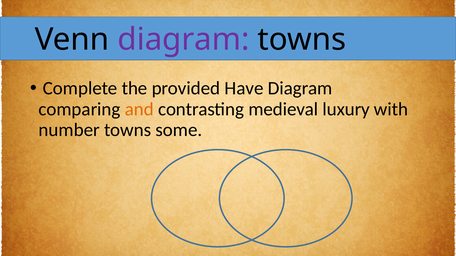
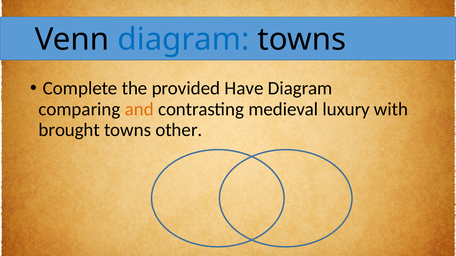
diagram at (183, 40) colour: purple -> blue
number: number -> brought
some: some -> other
